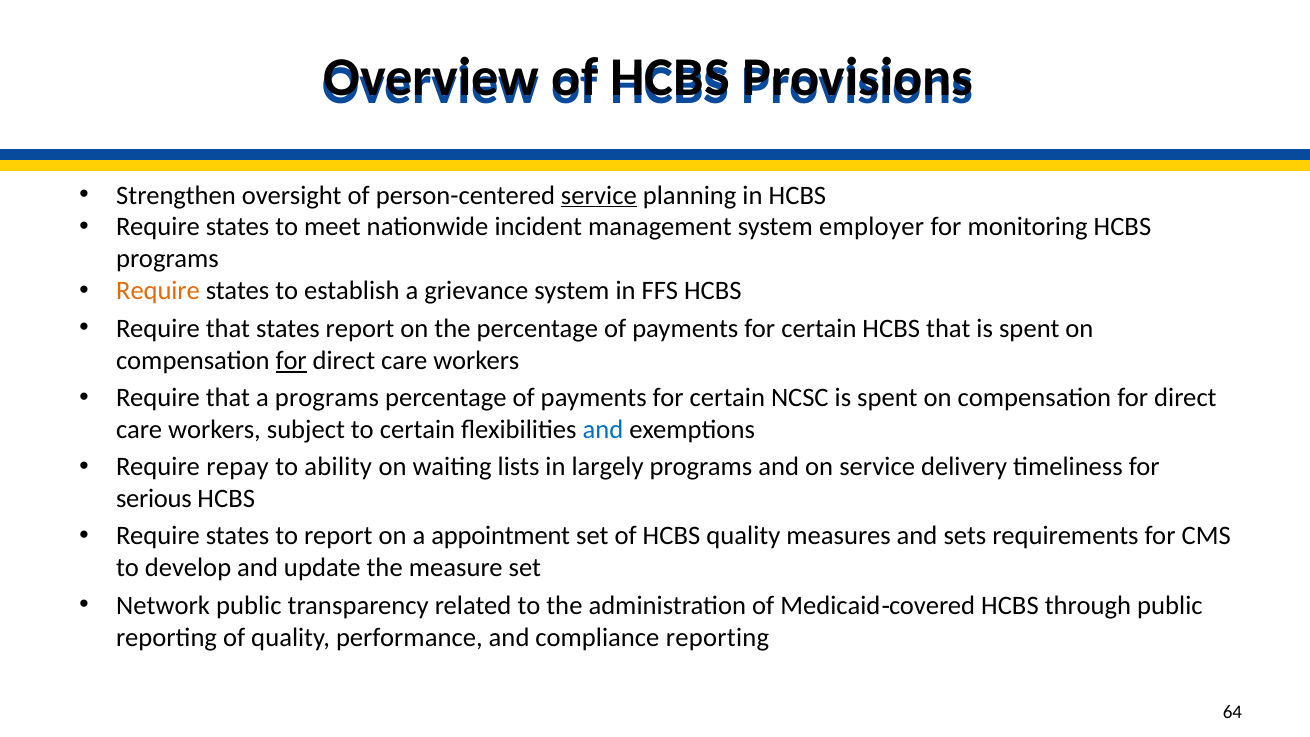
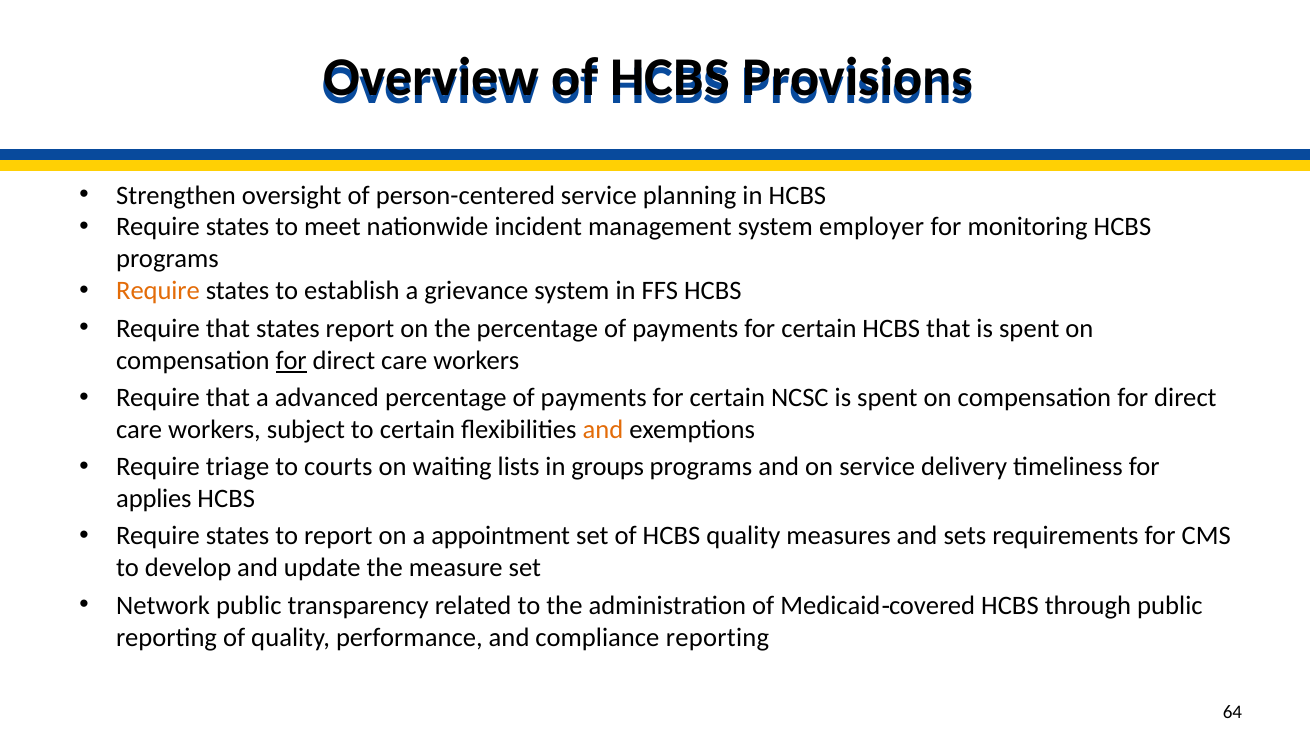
service at (599, 195) underline: present -> none
a programs: programs -> advanced
and at (603, 430) colour: blue -> orange
repay: repay -> triage
ability: ability -> courts
largely: largely -> groups
serious: serious -> applies
